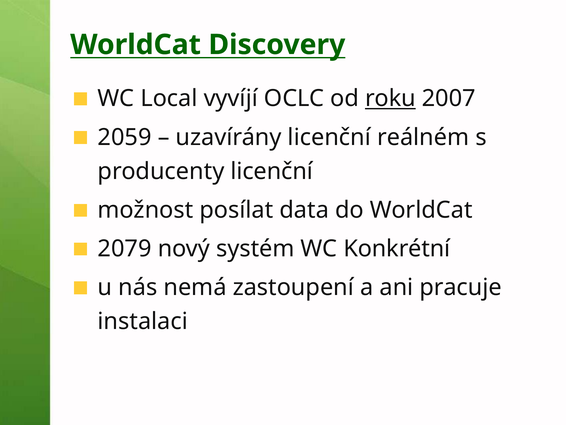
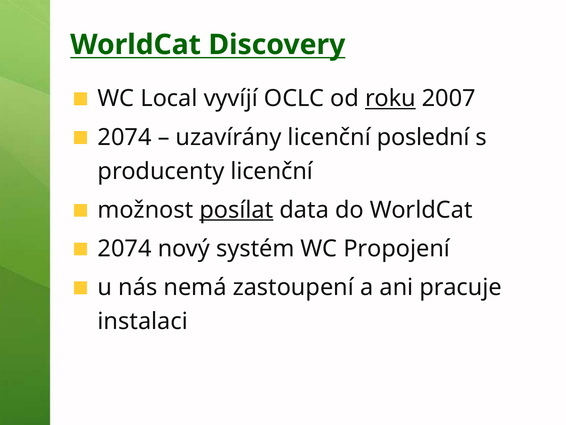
2059 at (125, 137): 2059 -> 2074
reálném: reálném -> poslední
posílat underline: none -> present
2079 at (125, 248): 2079 -> 2074
Konkrétní: Konkrétní -> Propojení
